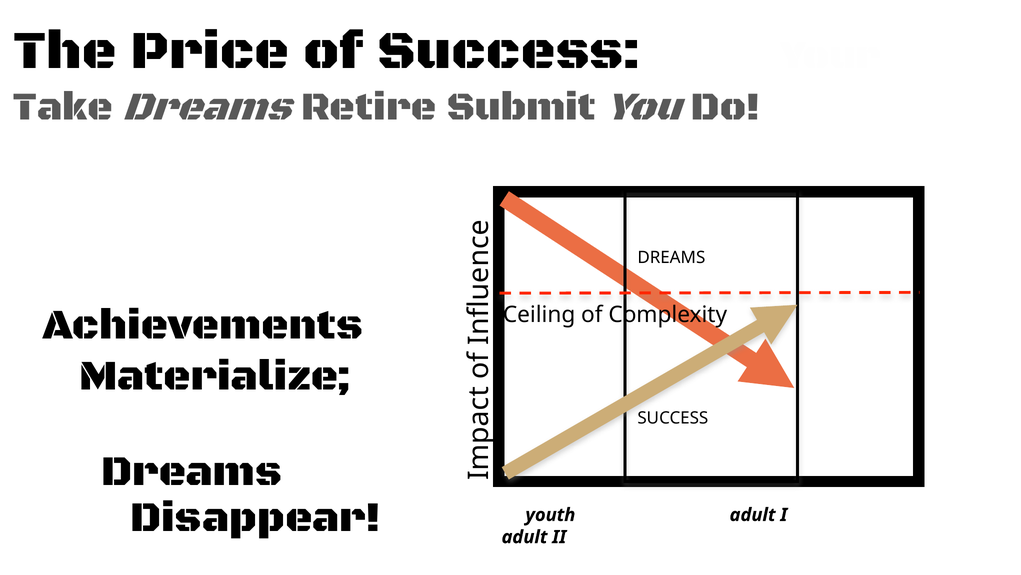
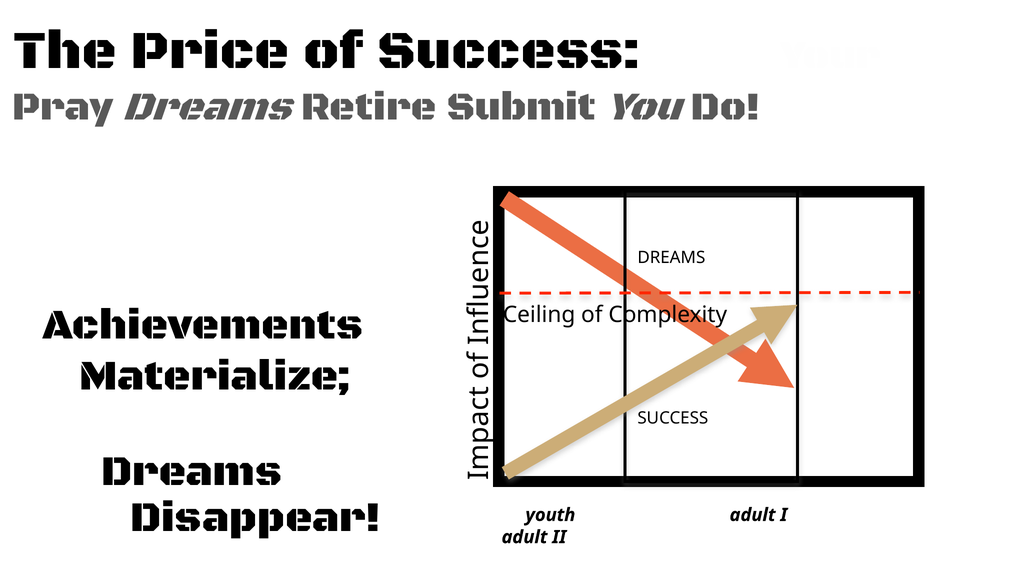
Take: Take -> Pray
